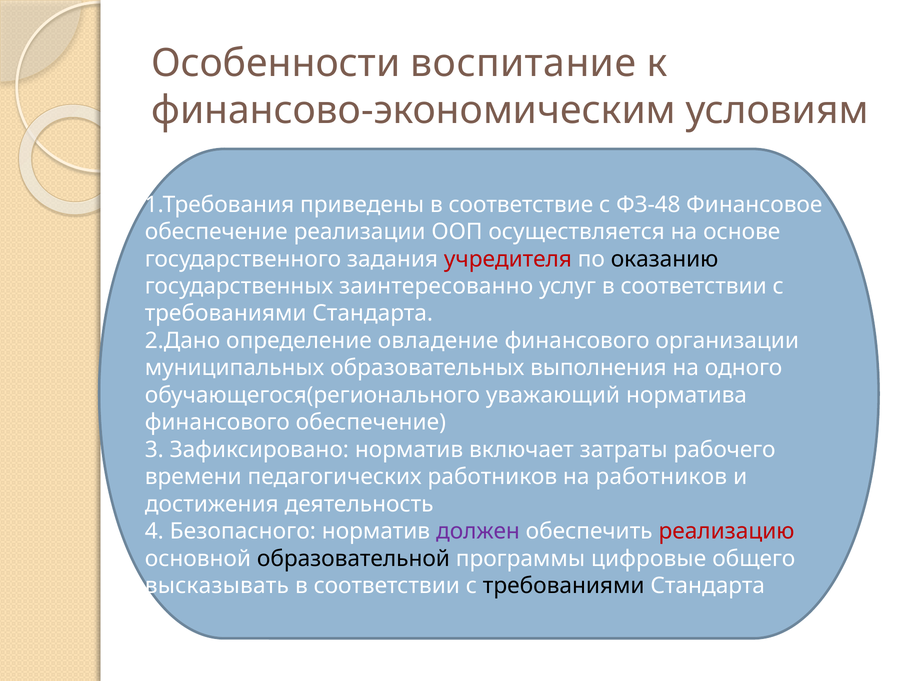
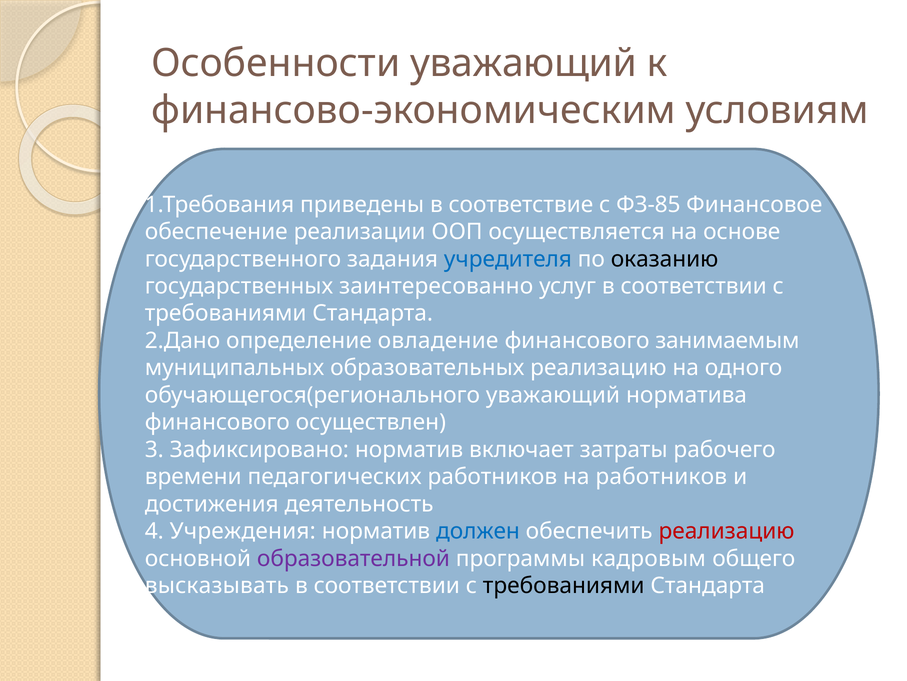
Особенности воспитание: воспитание -> уважающий
ФЗ-48: ФЗ-48 -> ФЗ-85
учредителя colour: red -> blue
организации: организации -> занимаемым
образовательных выполнения: выполнения -> реализацию
финансового обеспечение: обеспечение -> осуществлен
Безопасного: Безопасного -> Учреждения
должен colour: purple -> blue
образовательной colour: black -> purple
цифровые: цифровые -> кадровым
